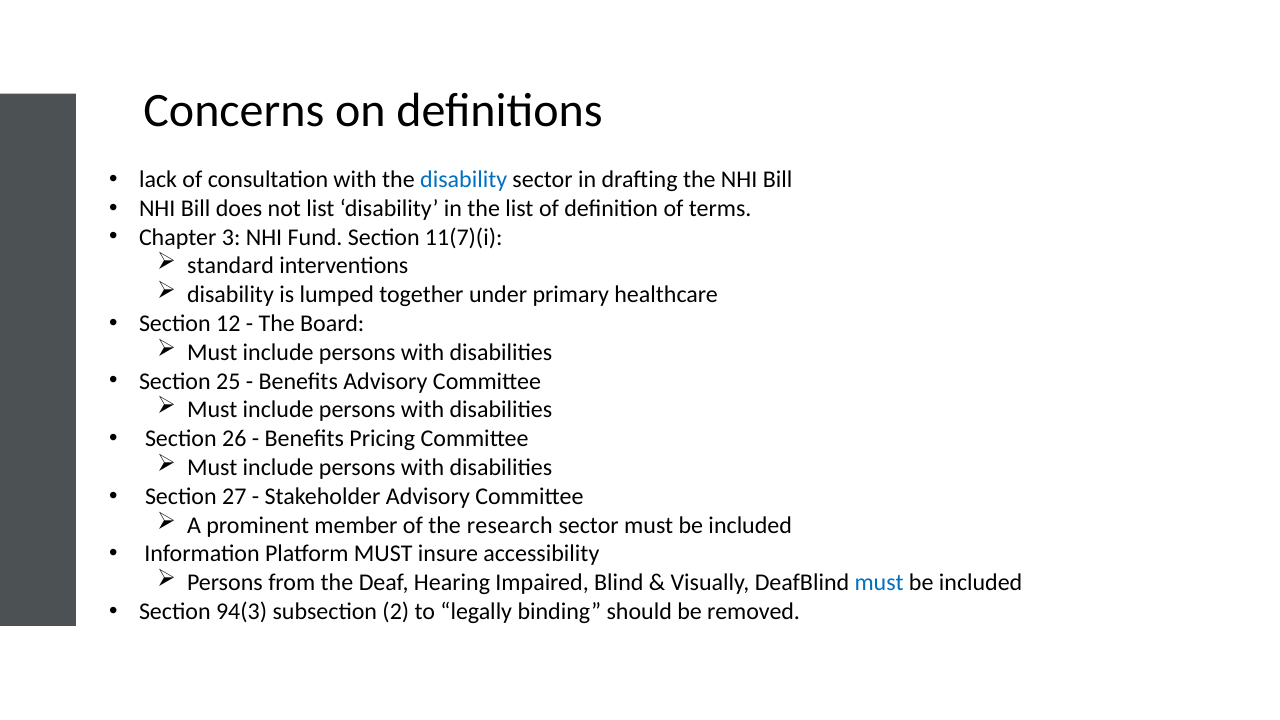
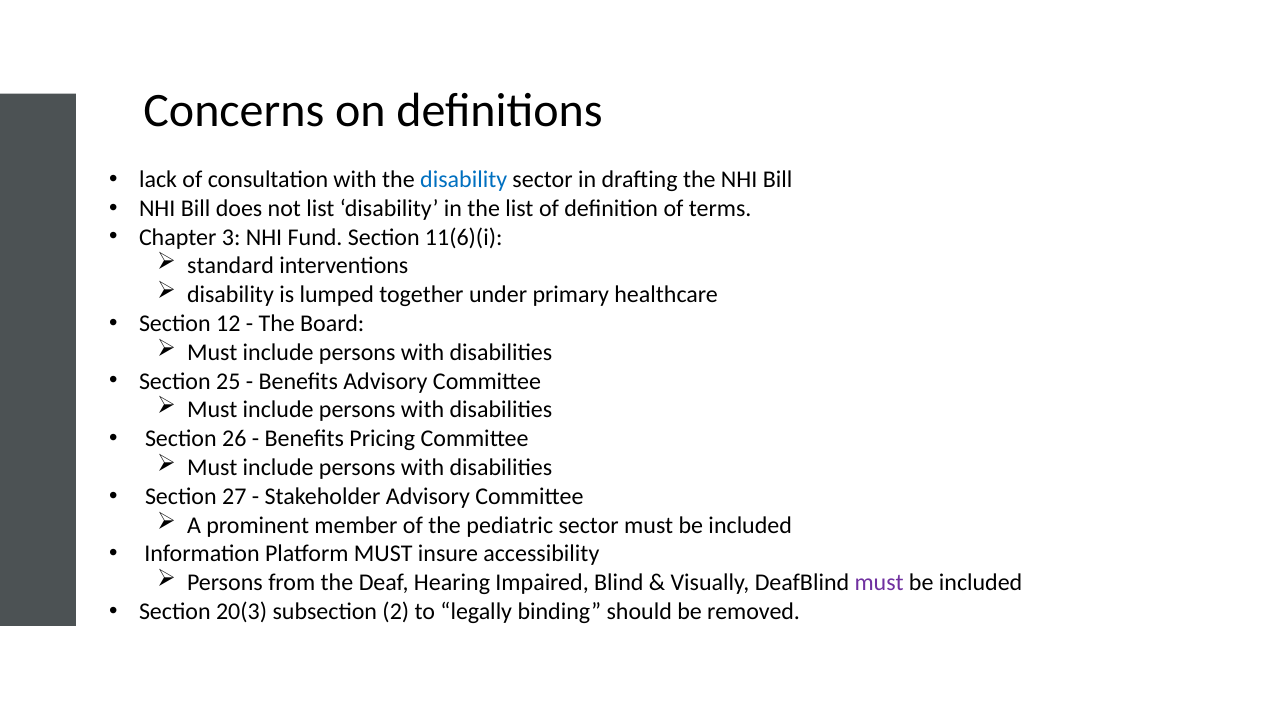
11(7)(i: 11(7)(i -> 11(6)(i
research: research -> pediatric
must at (879, 583) colour: blue -> purple
94(3: 94(3 -> 20(3
